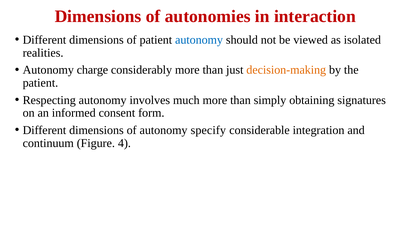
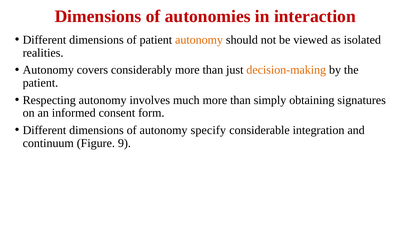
autonomy at (199, 40) colour: blue -> orange
charge: charge -> covers
4: 4 -> 9
